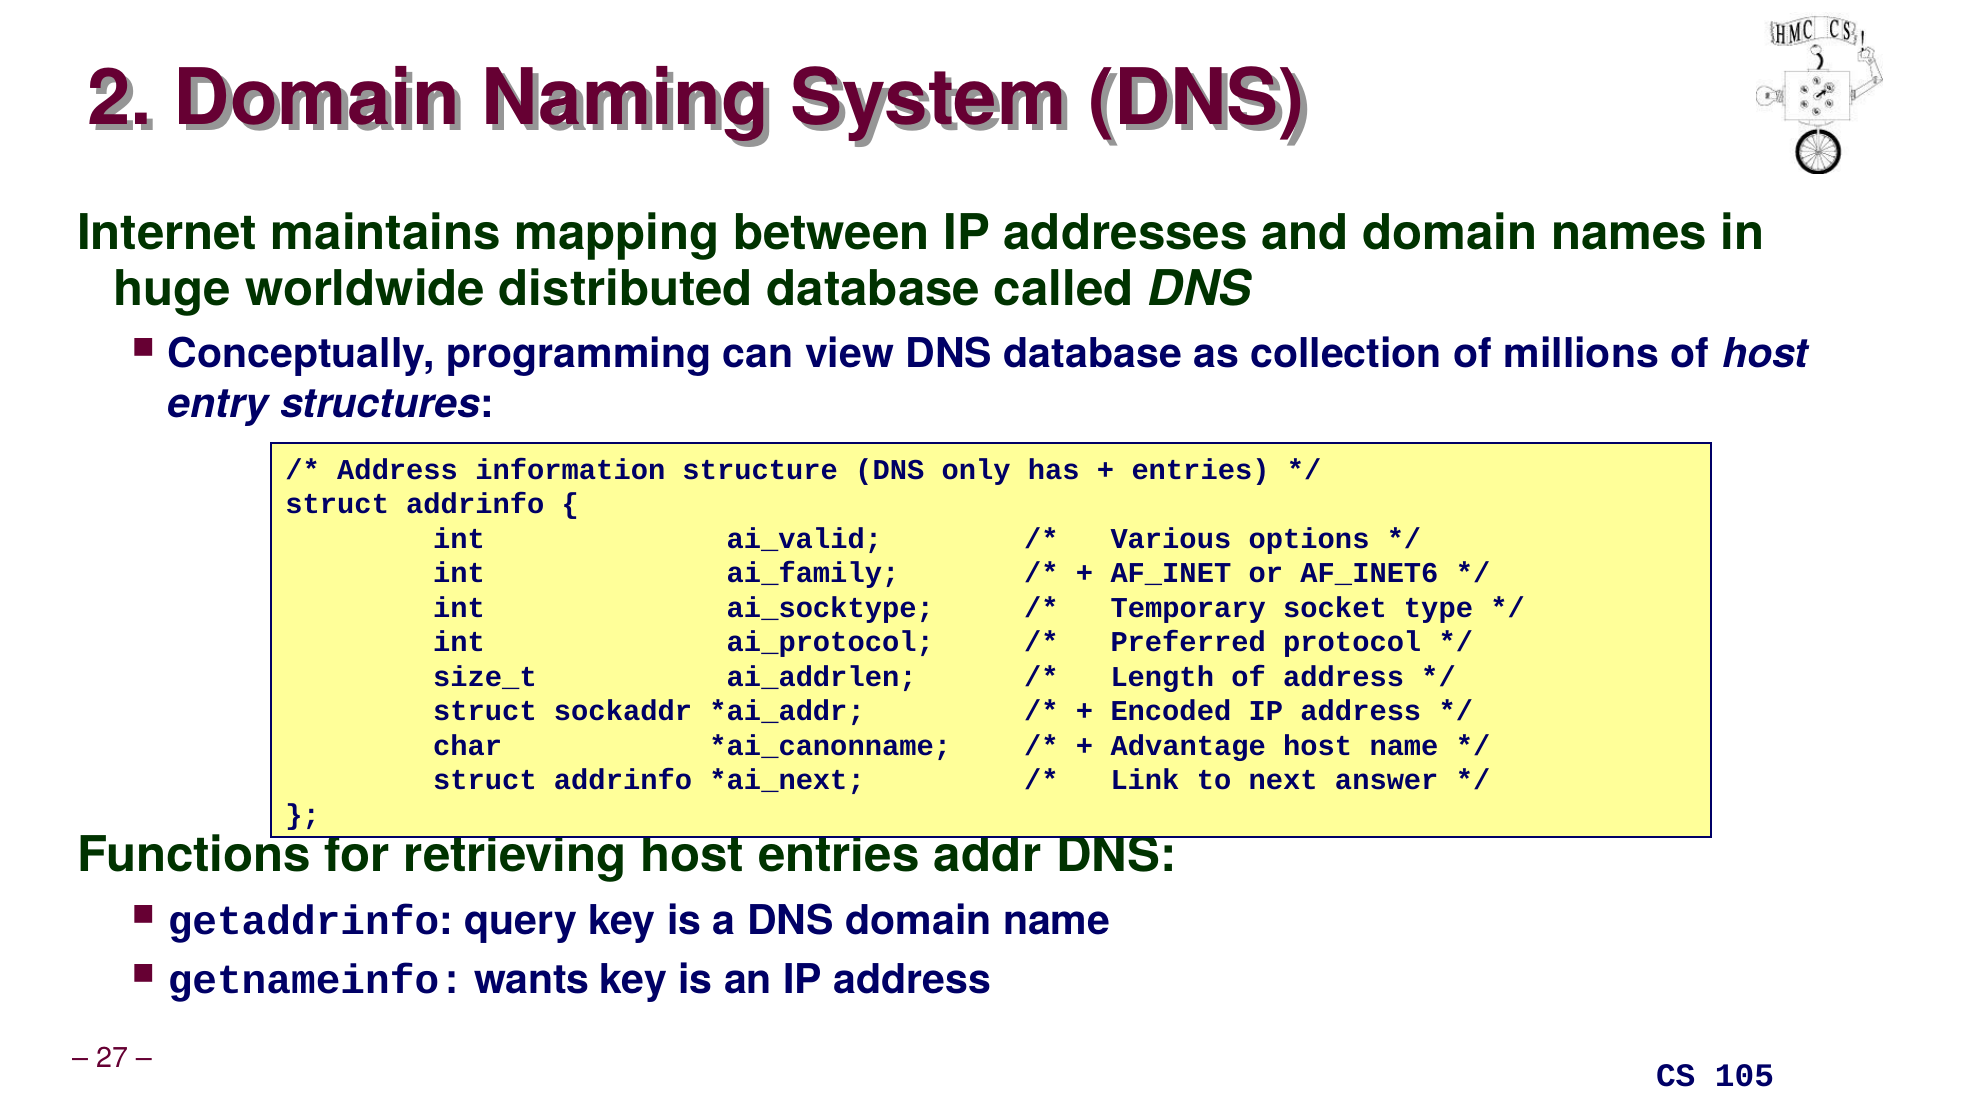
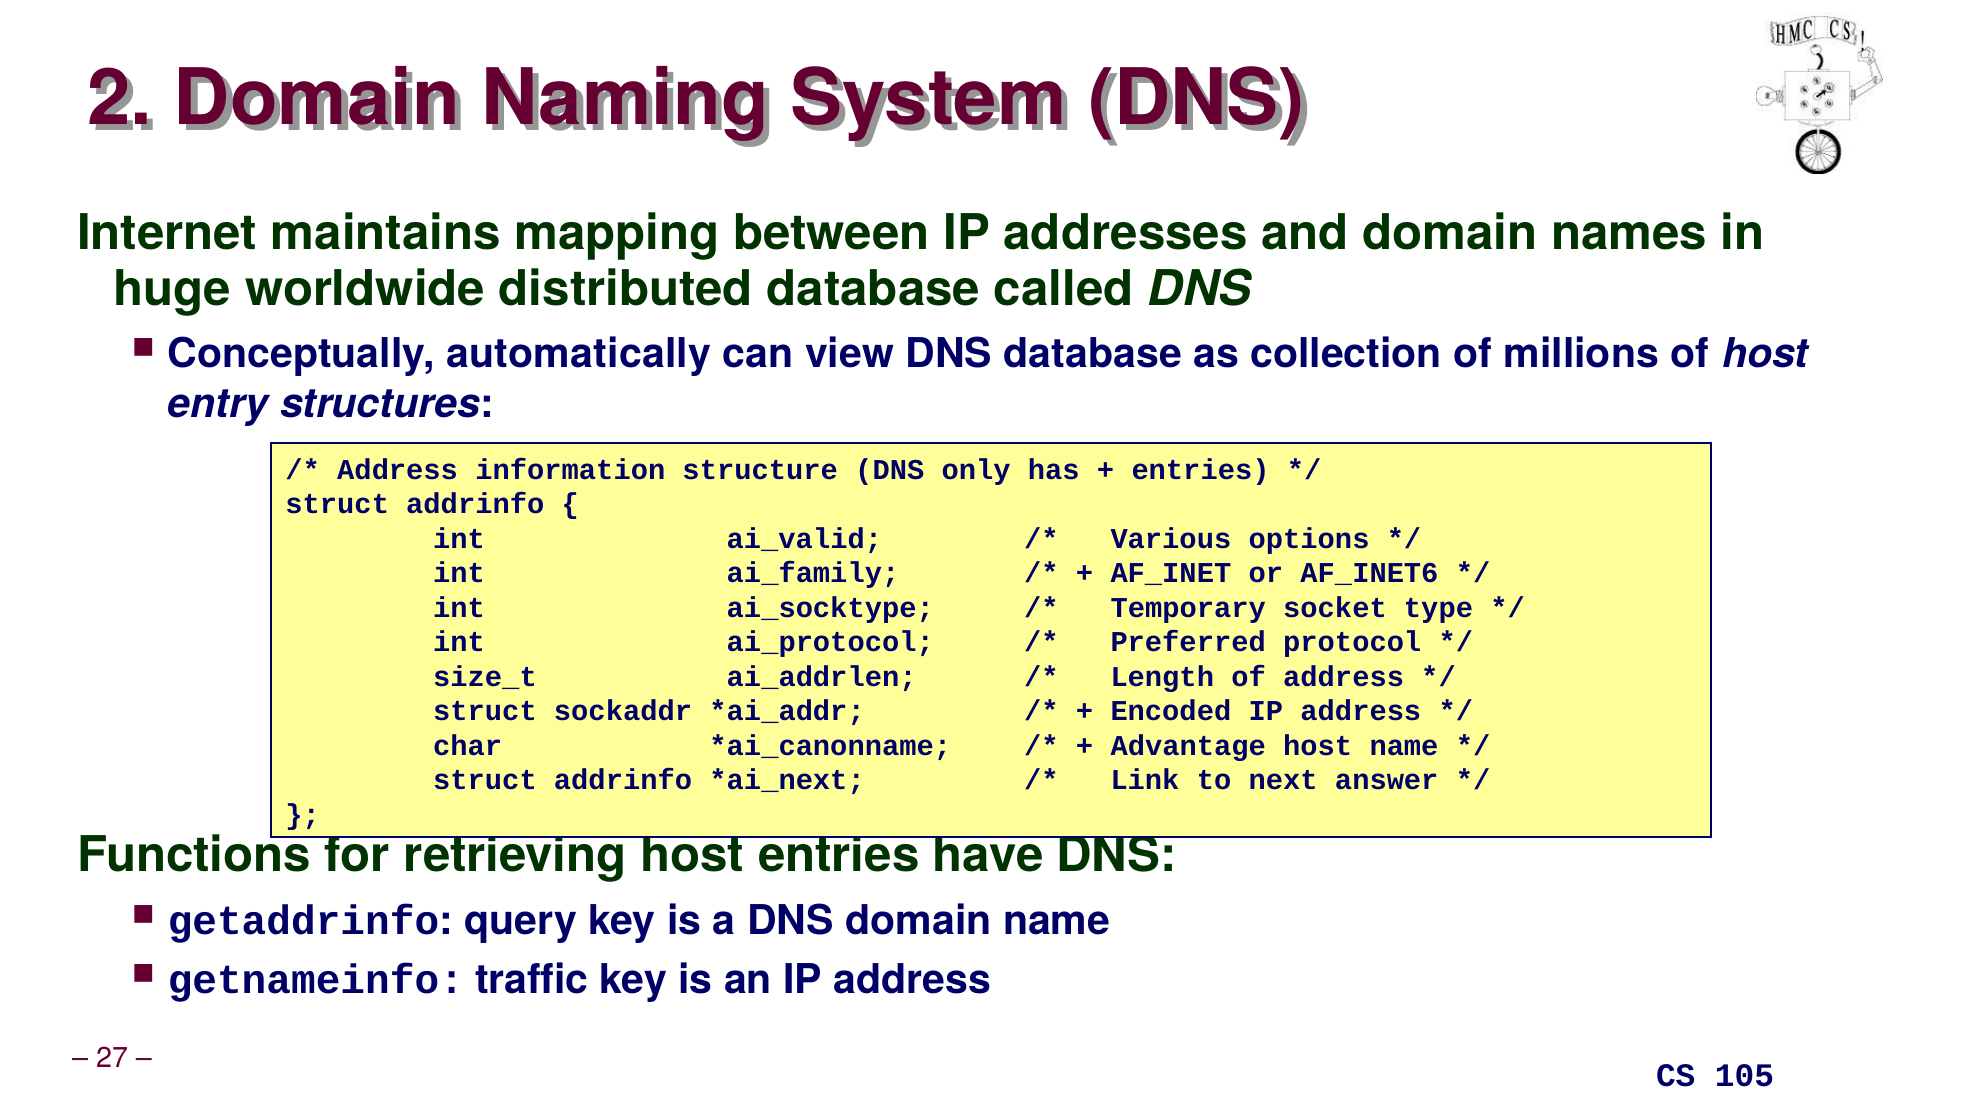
programming: programming -> automatically
addr: addr -> have
wants: wants -> traffic
